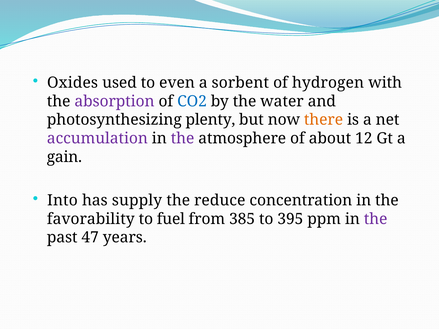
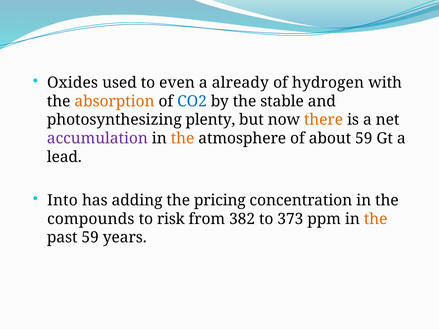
sorbent: sorbent -> already
absorption colour: purple -> orange
water: water -> stable
the at (183, 139) colour: purple -> orange
about 12: 12 -> 59
gain: gain -> lead
supply: supply -> adding
reduce: reduce -> pricing
favorability: favorability -> compounds
fuel: fuel -> risk
385: 385 -> 382
395: 395 -> 373
the at (376, 219) colour: purple -> orange
past 47: 47 -> 59
